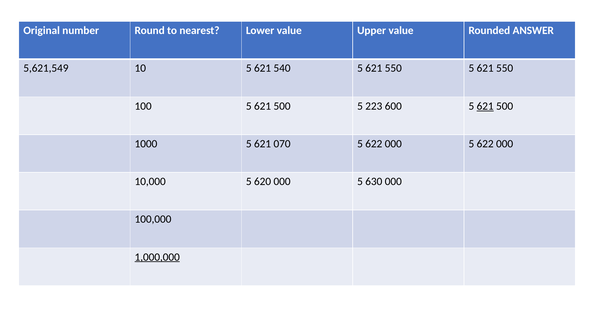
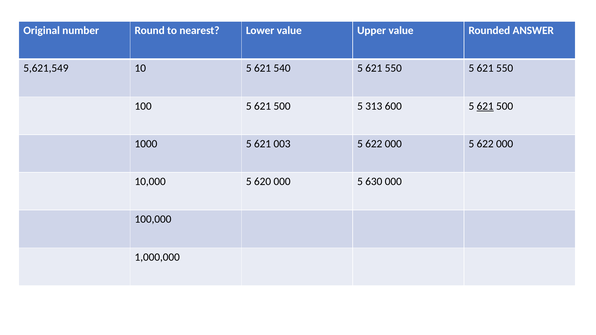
223: 223 -> 313
070: 070 -> 003
1,000,000 underline: present -> none
